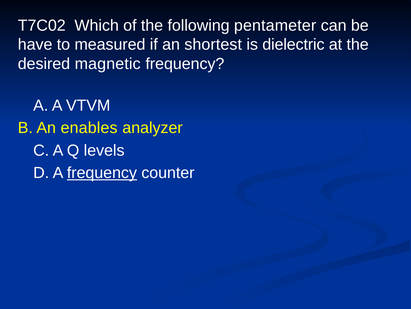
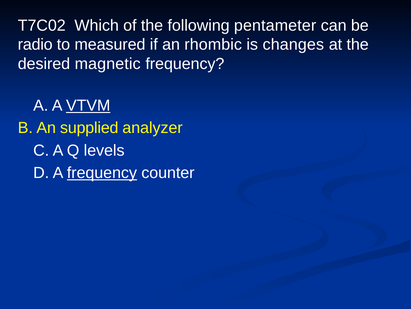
have: have -> radio
shortest: shortest -> rhombic
dielectric: dielectric -> changes
VTVM underline: none -> present
enables: enables -> supplied
